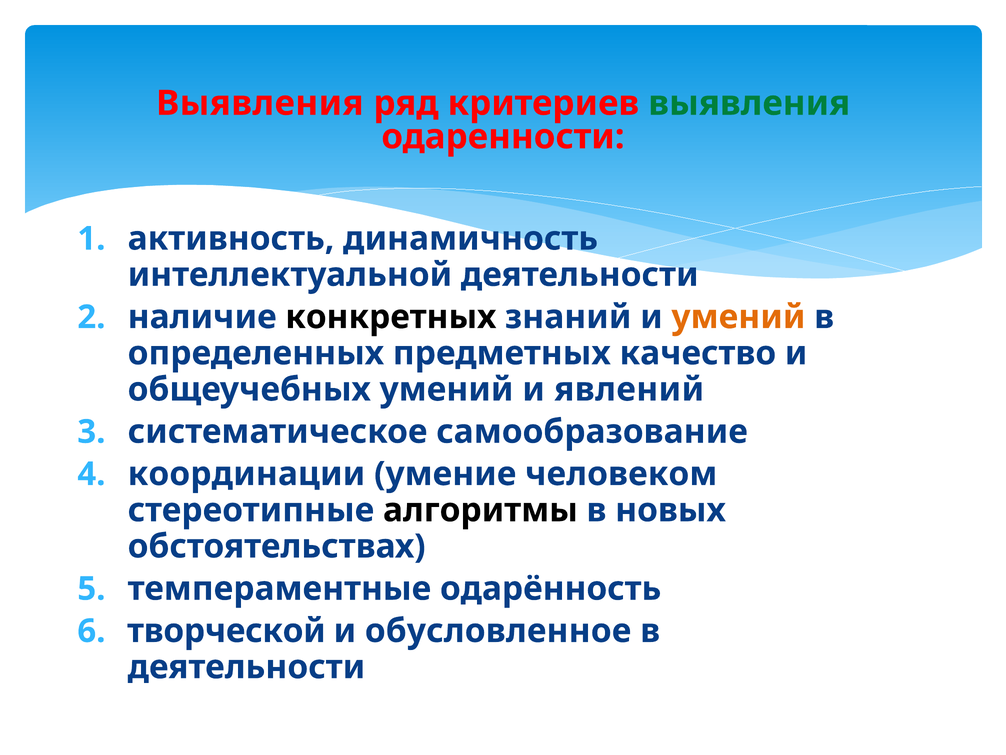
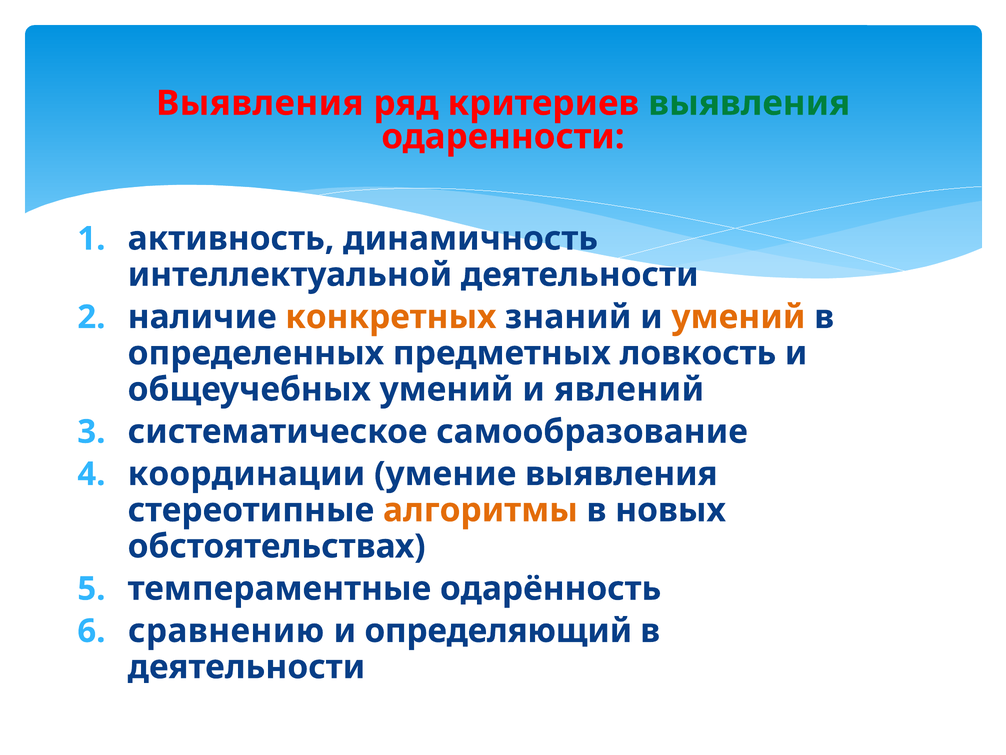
конкретных colour: black -> orange
качество: качество -> ловкость
умение человеком: человеком -> выявления
алгоритмы colour: black -> orange
творческой: творческой -> сравнению
обусловленное: обусловленное -> определяющий
